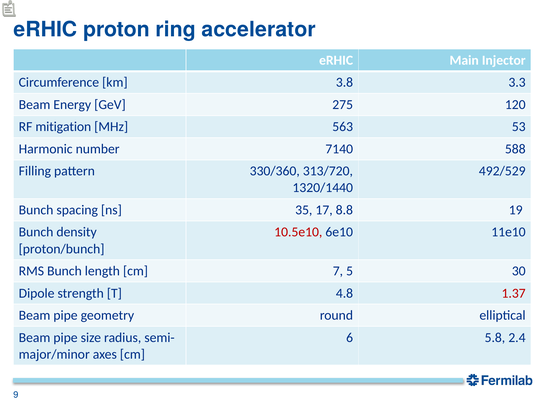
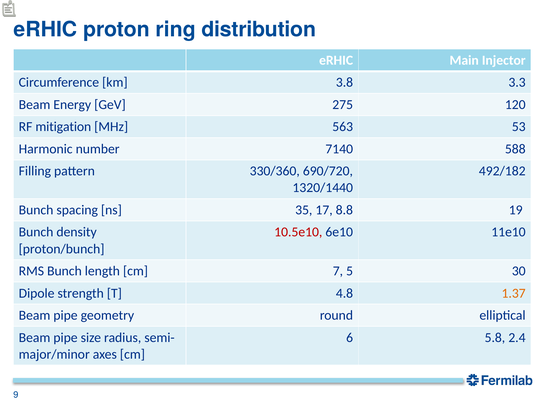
accelerator: accelerator -> distribution
313/720: 313/720 -> 690/720
492/529: 492/529 -> 492/182
1.37 colour: red -> orange
